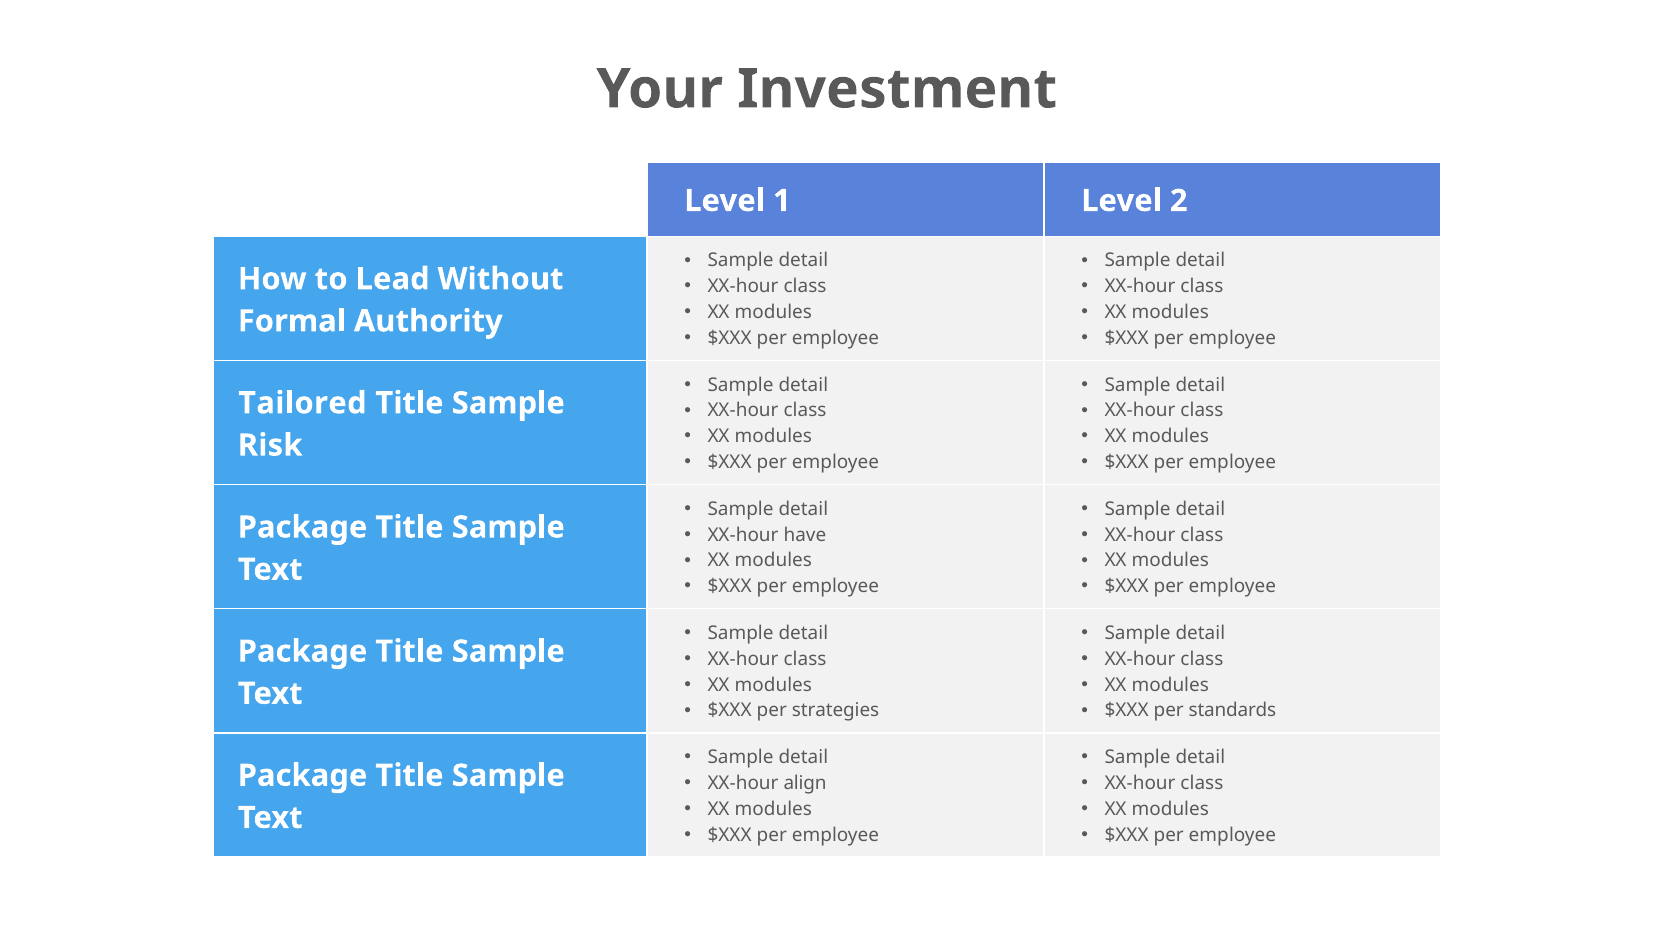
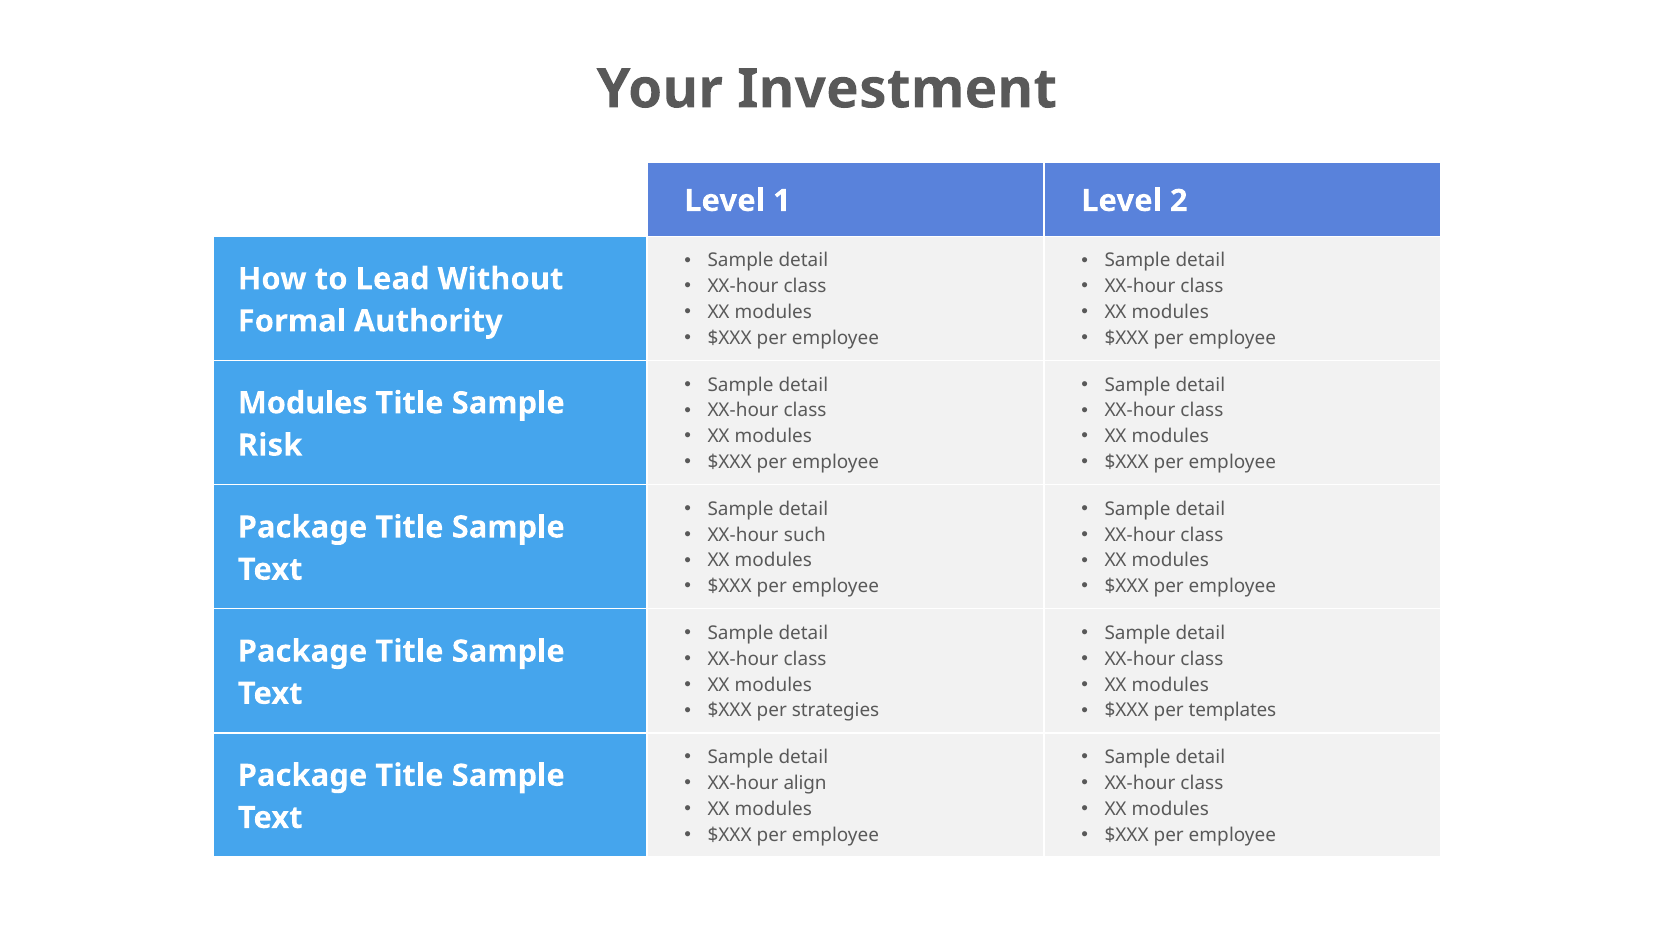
Tailored at (302, 403): Tailored -> Modules
have: have -> such
standards: standards -> templates
